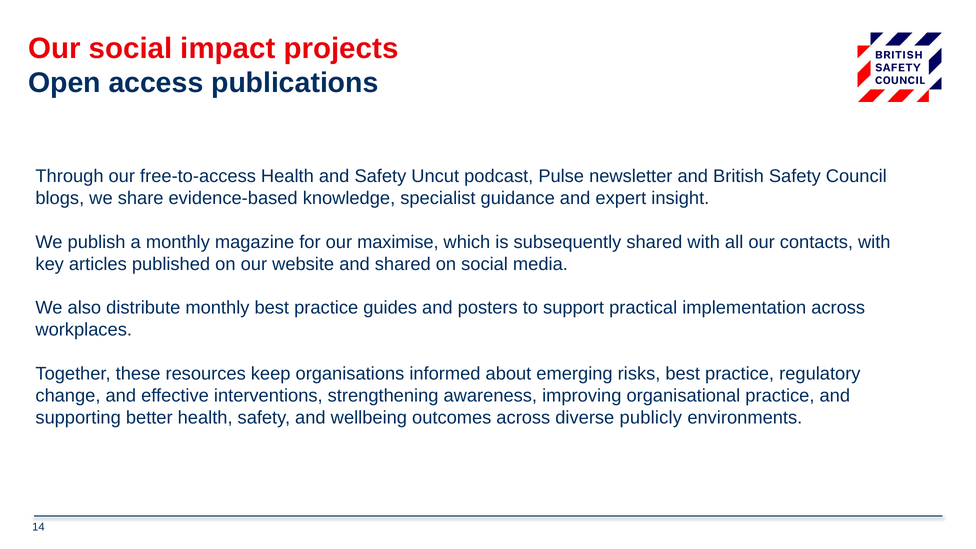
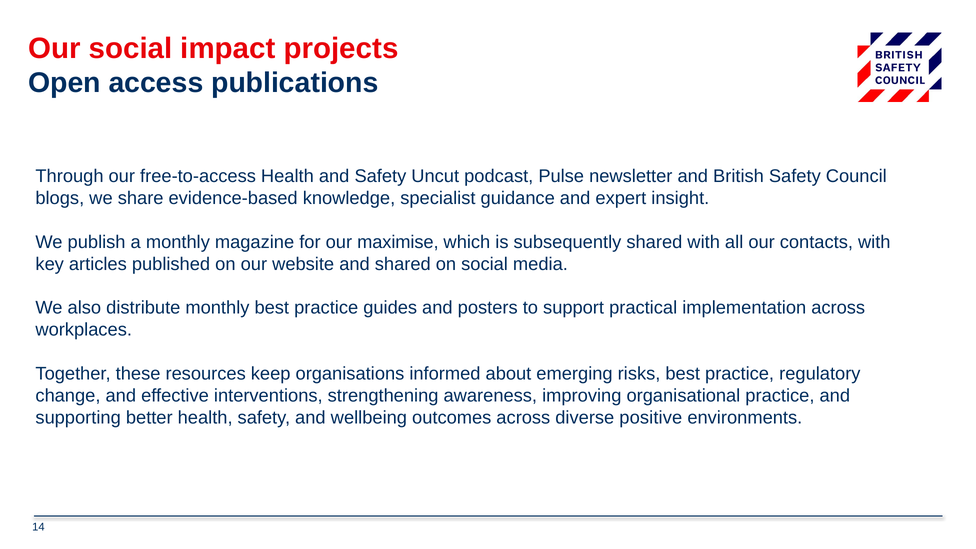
publicly: publicly -> positive
